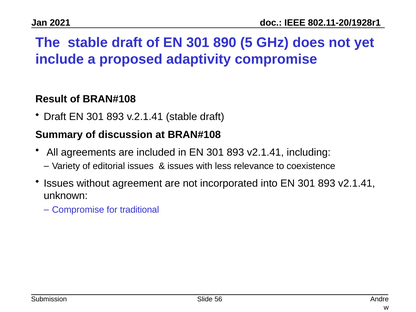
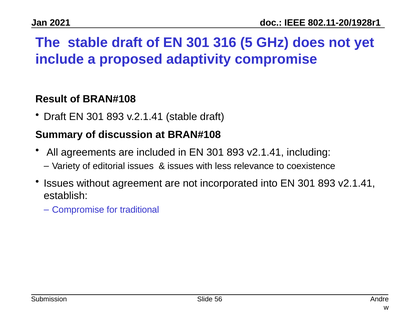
890: 890 -> 316
unknown: unknown -> establish
